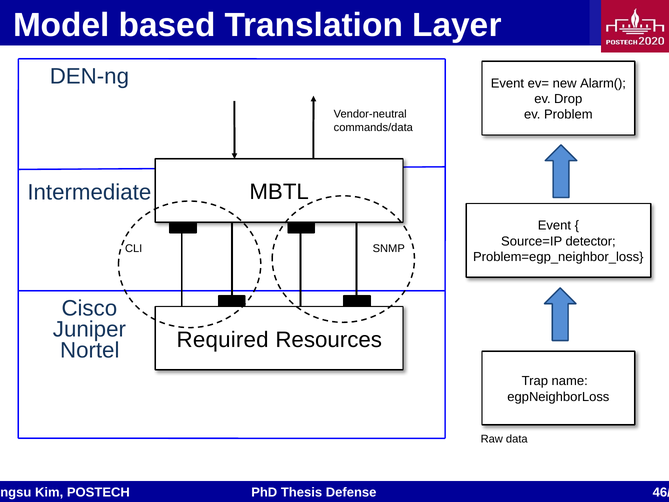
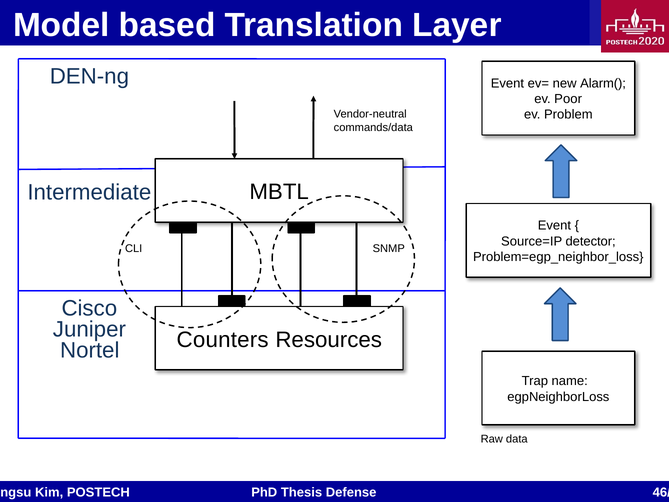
Drop: Drop -> Poor
Required: Required -> Counters
